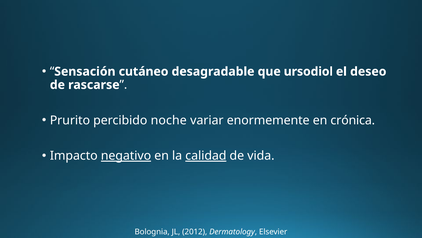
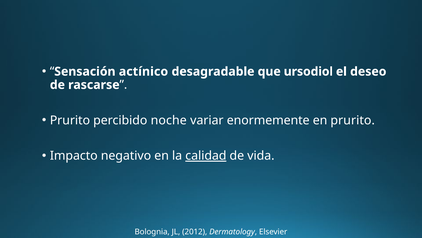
cutáneo: cutáneo -> actínico
en crónica: crónica -> prurito
negativo underline: present -> none
